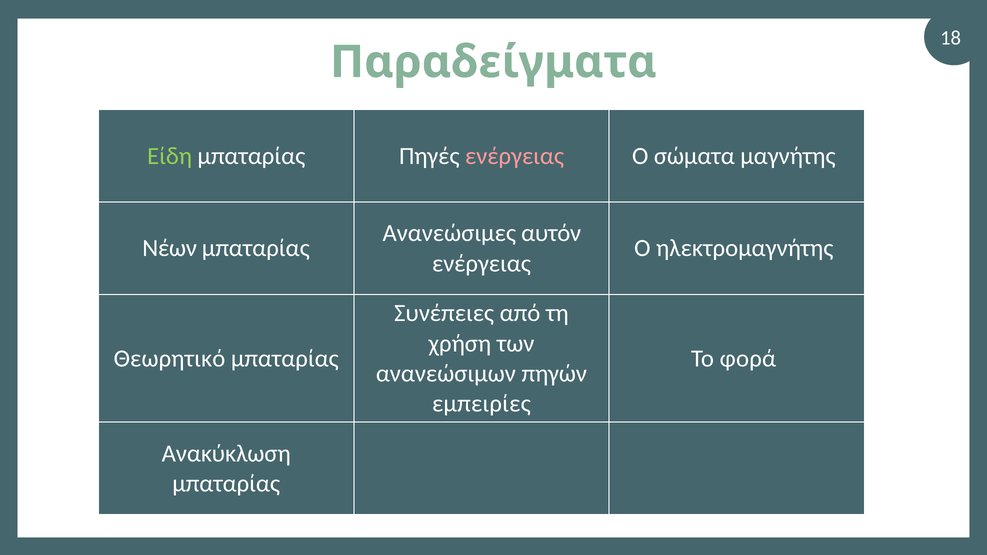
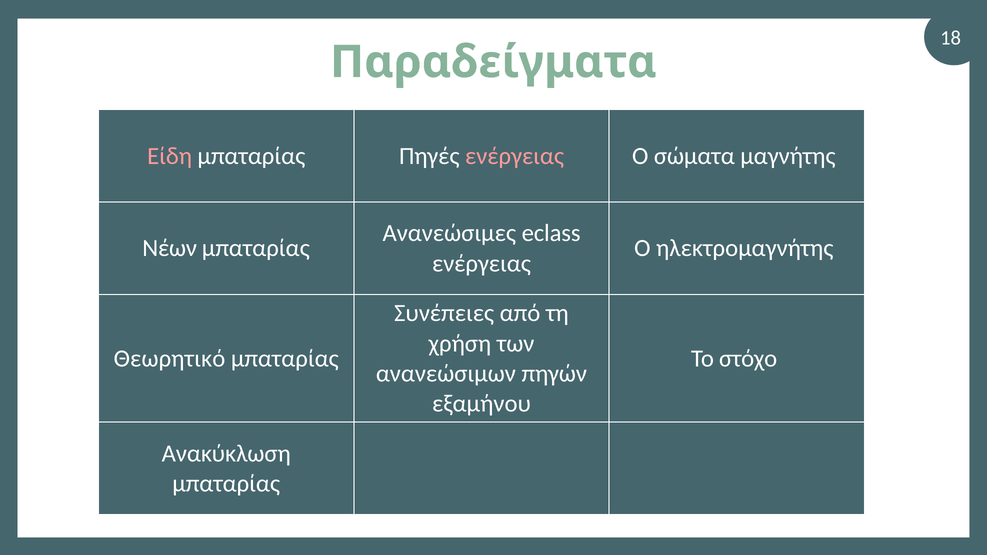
Είδη colour: light green -> pink
αυτόν: αυτόν -> eclass
φορά: φορά -> στόχο
εμπειρίες: εμπειρίες -> εξαμήνου
